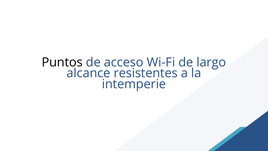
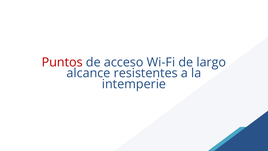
Puntos colour: black -> red
